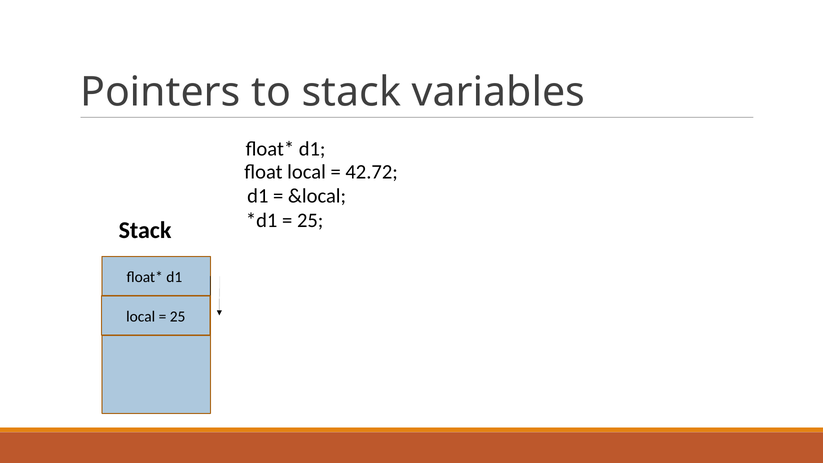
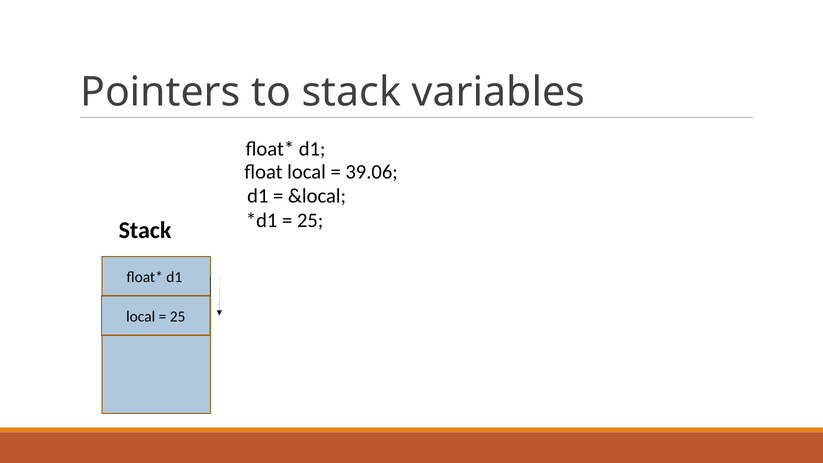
42.72: 42.72 -> 39.06
